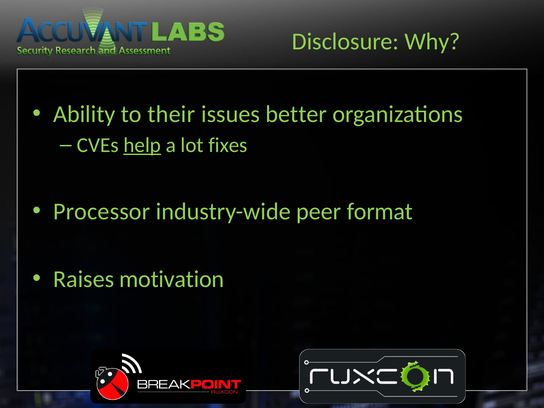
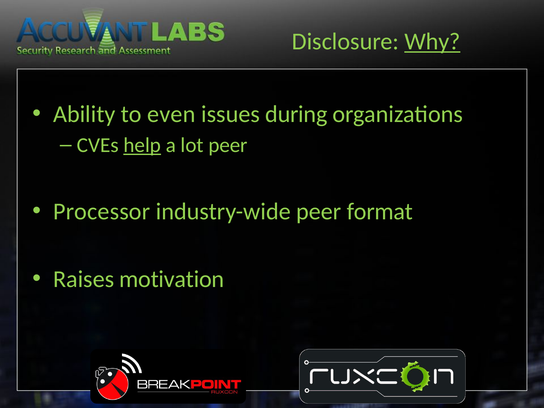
Why underline: none -> present
their: their -> even
better: better -> during
lot fixes: fixes -> peer
